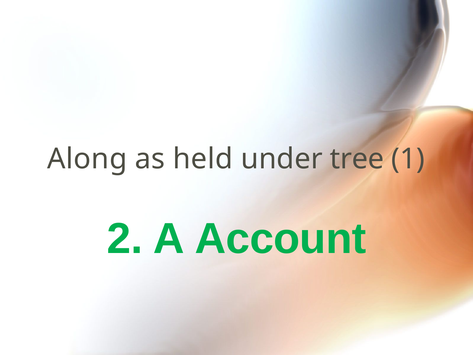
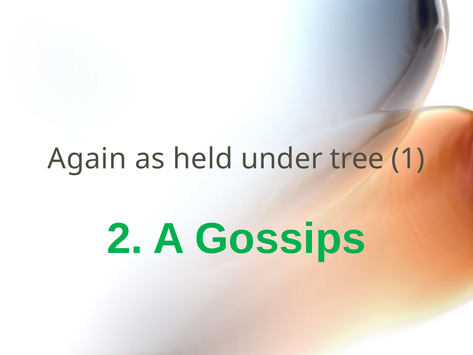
Along: Along -> Again
Account: Account -> Gossips
